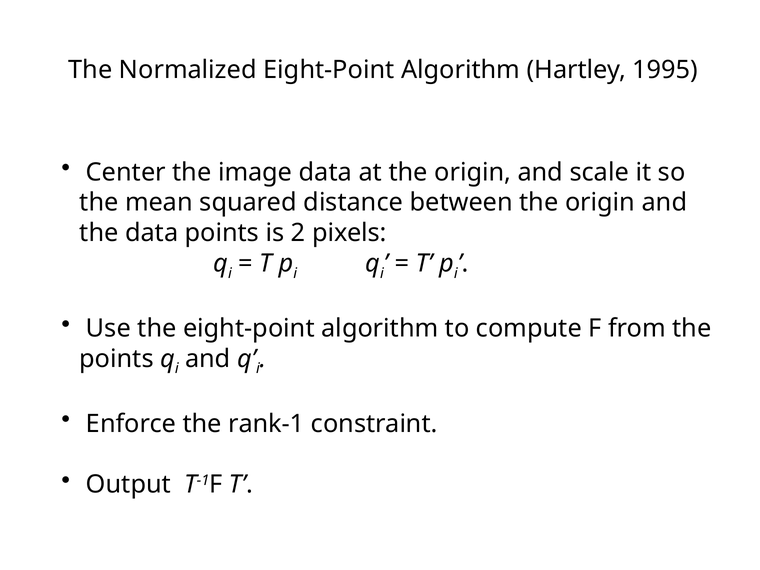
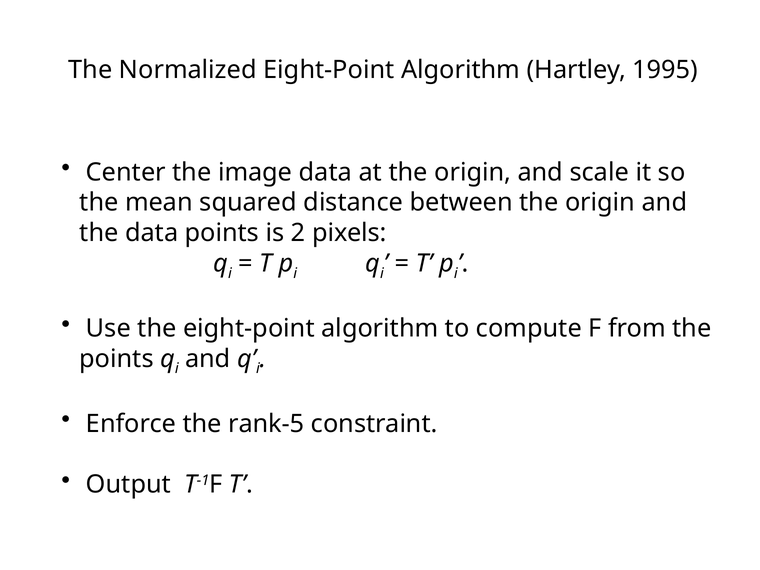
rank-1: rank-1 -> rank-5
